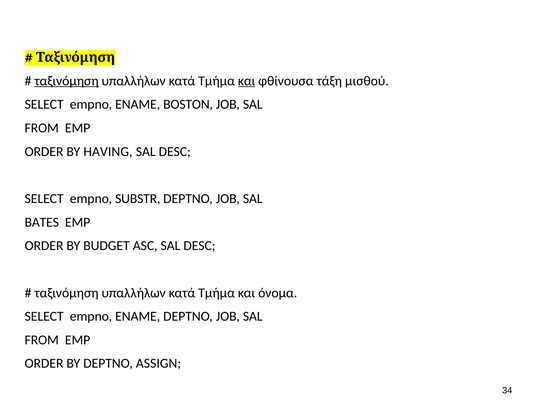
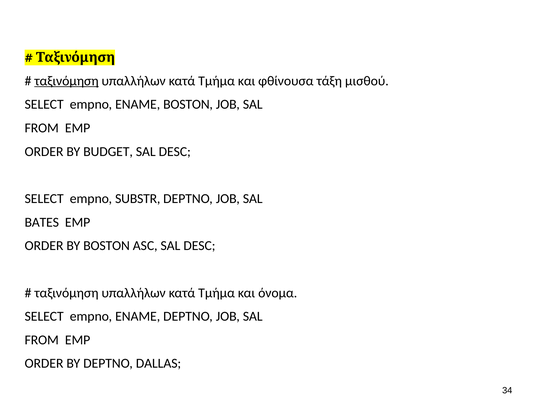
και at (247, 81) underline: present -> none
HAVING: HAVING -> BUDGET
BY BUDGET: BUDGET -> BOSTON
ASSIGN: ASSIGN -> DALLAS
